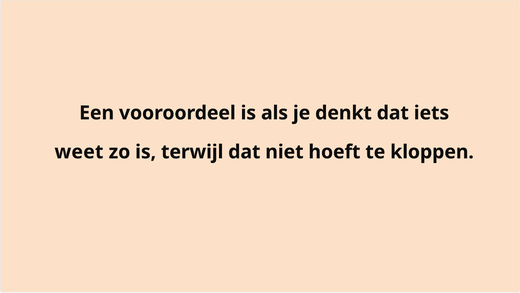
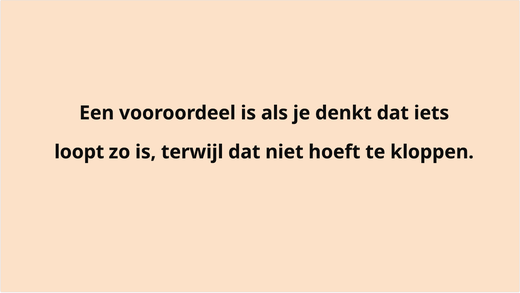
weet: weet -> loopt
